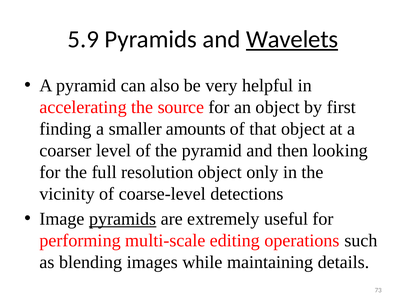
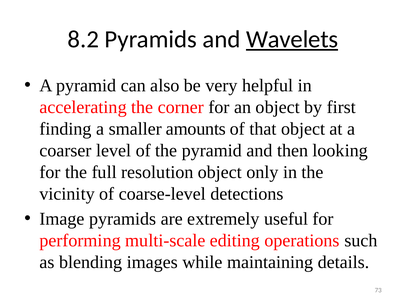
5.9: 5.9 -> 8.2
source: source -> corner
pyramids at (123, 219) underline: present -> none
